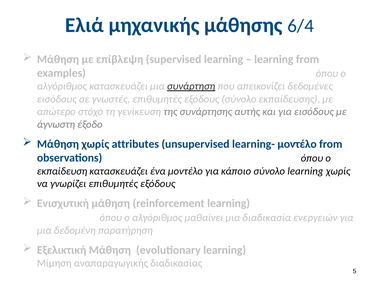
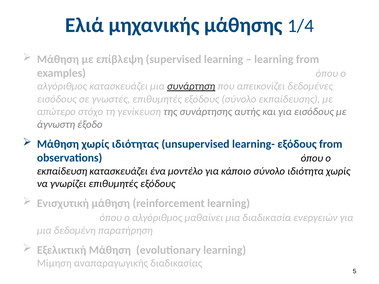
6/4: 6/4 -> 1/4
attributes: attributes -> ιδιότητας
learning- μοντέλο: μοντέλο -> εξόδους
σύνολο learning: learning -> ιδιότητα
